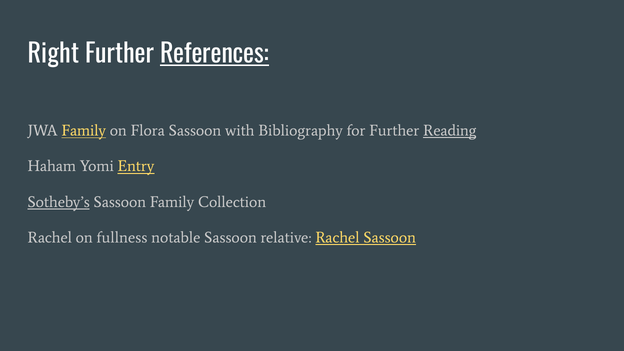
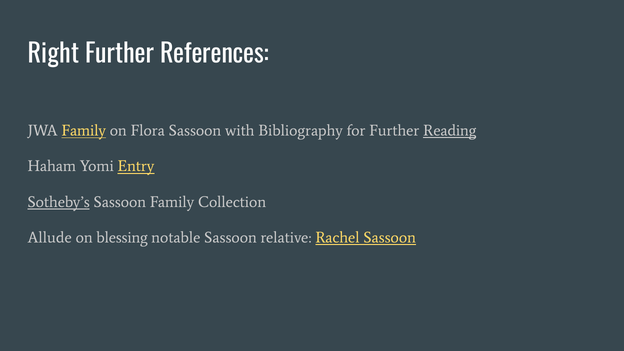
References underline: present -> none
Rachel at (50, 238): Rachel -> Allude
fullness: fullness -> blessing
